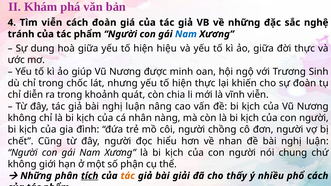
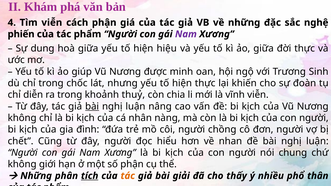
cách đoàn: đoàn -> phận
tránh: tránh -> phiến
Nam at (186, 34) colour: blue -> purple
quát: quát -> thuỷ
bài at (92, 106) underline: none -> present
phổ cách: cách -> thân
